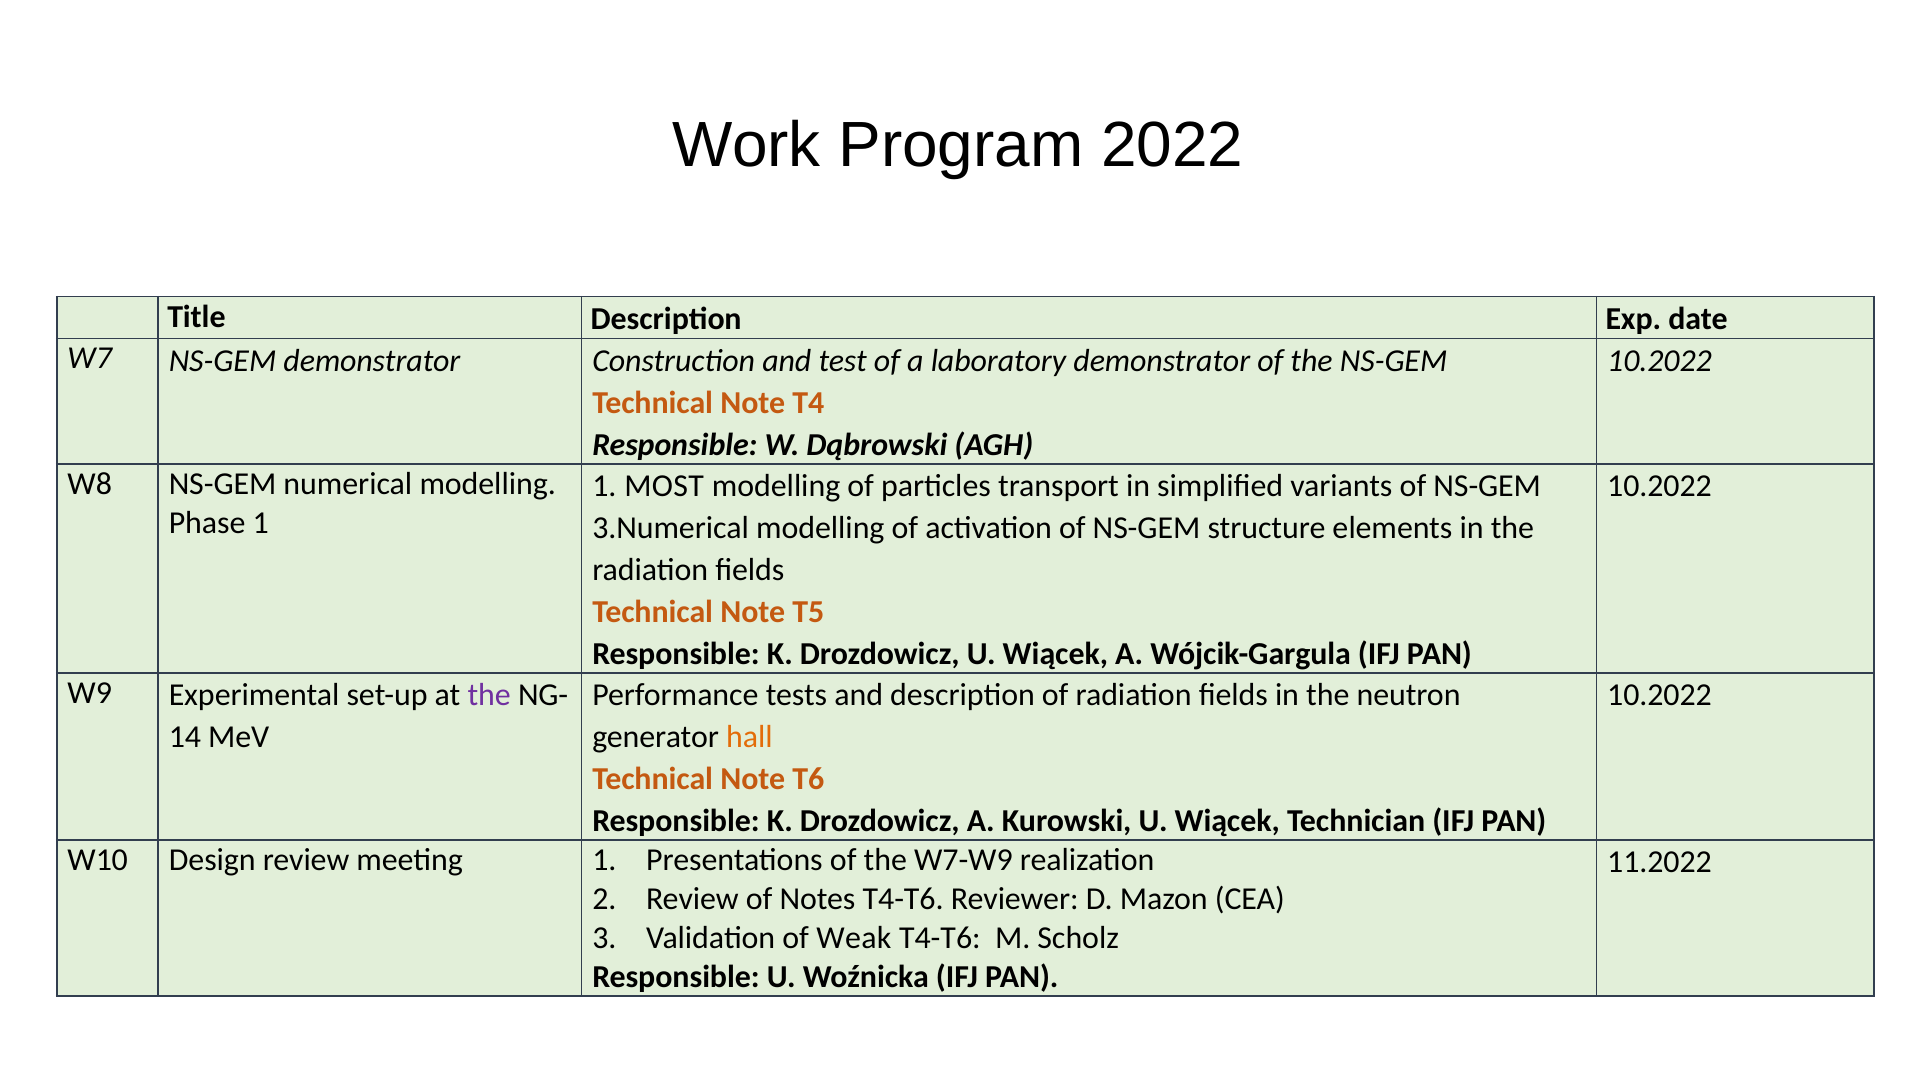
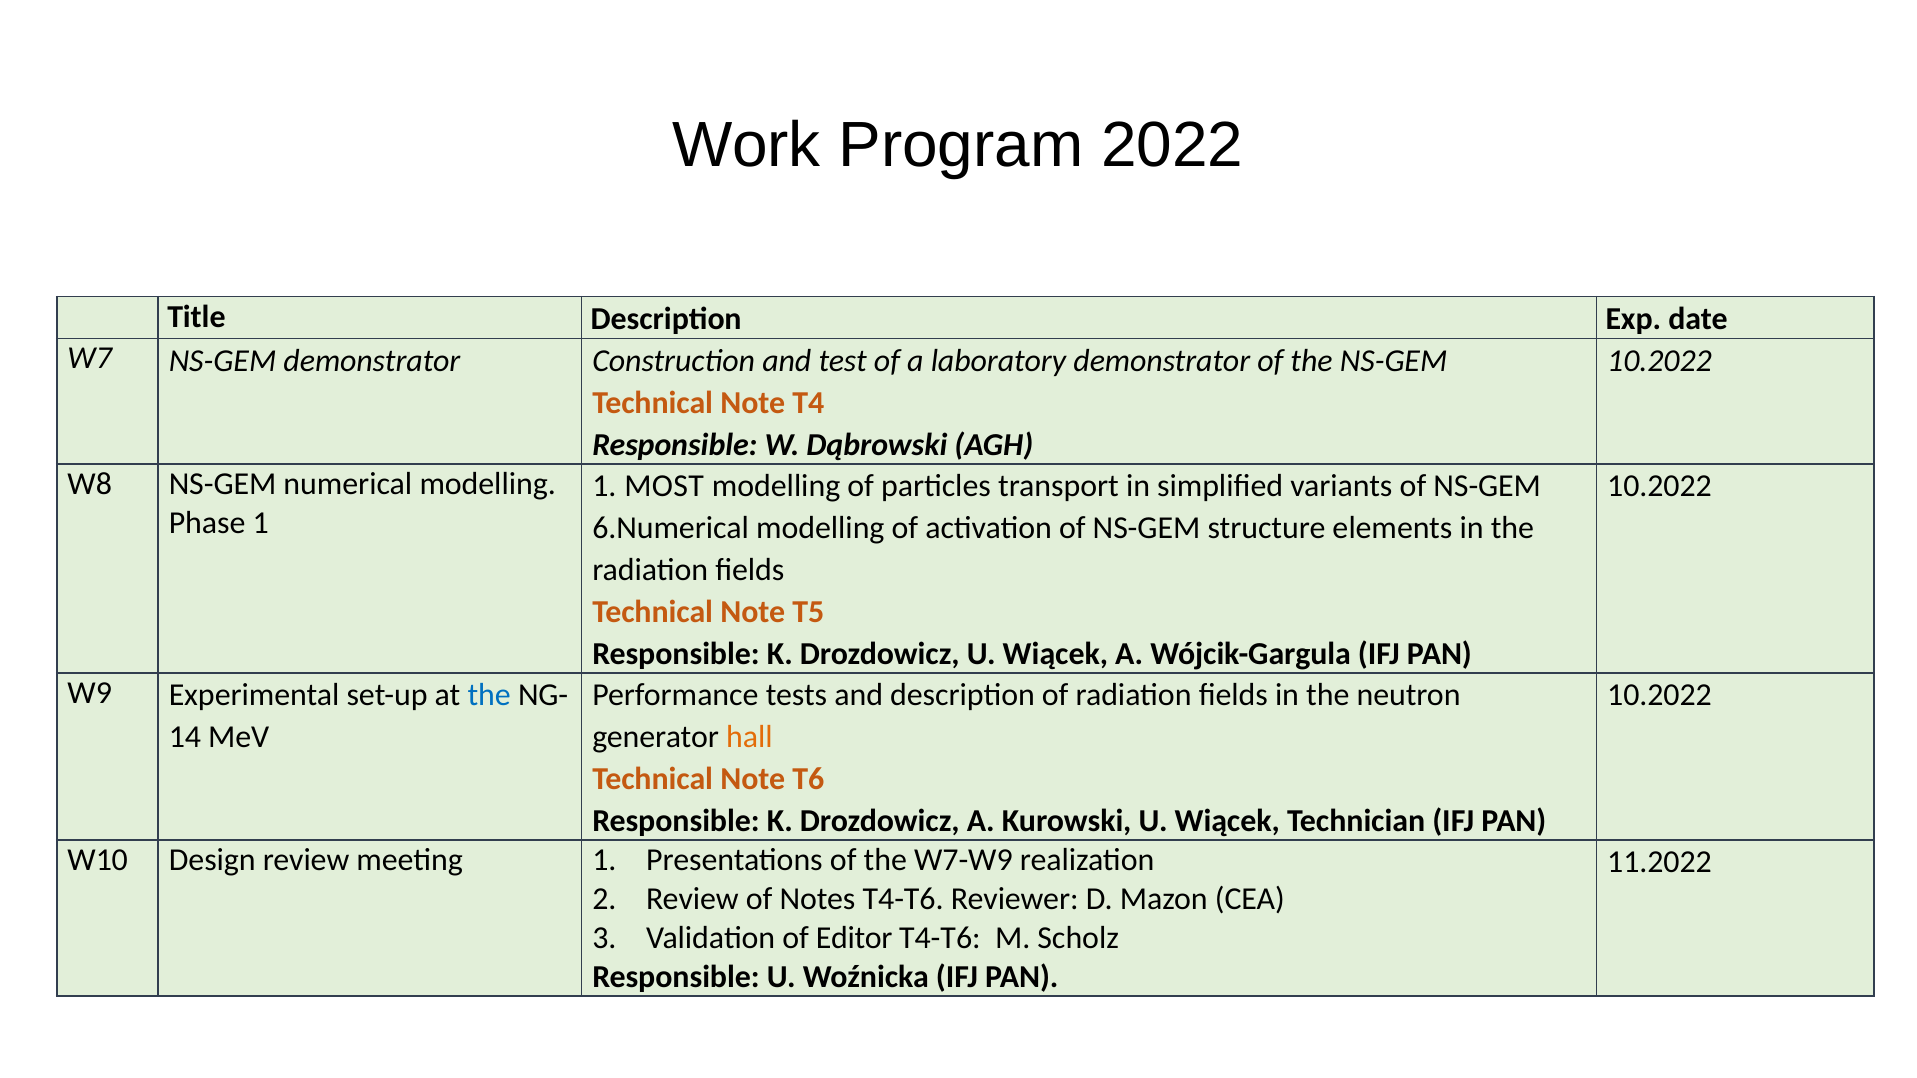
3.Numerical: 3.Numerical -> 6.Numerical
the at (489, 695) colour: purple -> blue
Weak: Weak -> Editor
